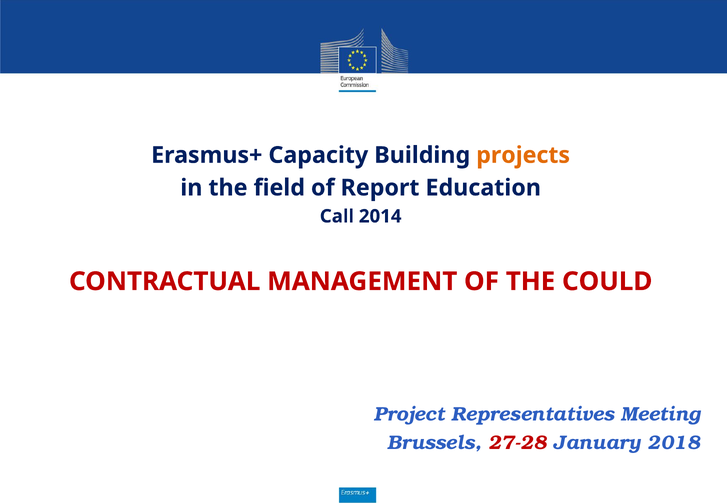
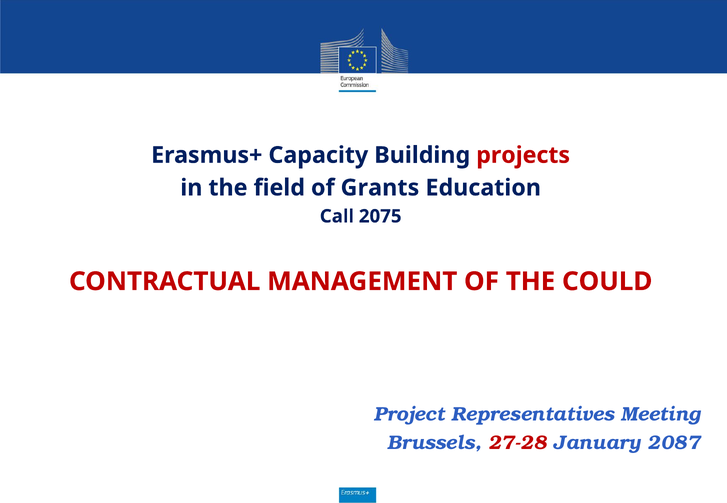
projects colour: orange -> red
Report: Report -> Grants
2014: 2014 -> 2075
2018: 2018 -> 2087
